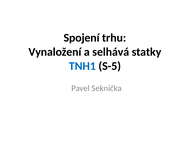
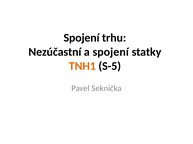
Vynaložení: Vynaložení -> Nezúčastní
a selhává: selhává -> spojení
TNH1 colour: blue -> orange
